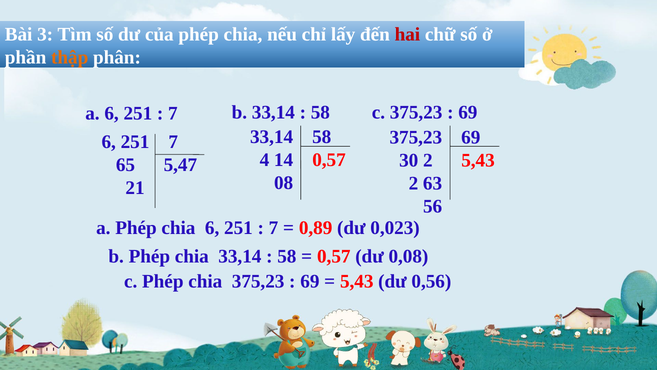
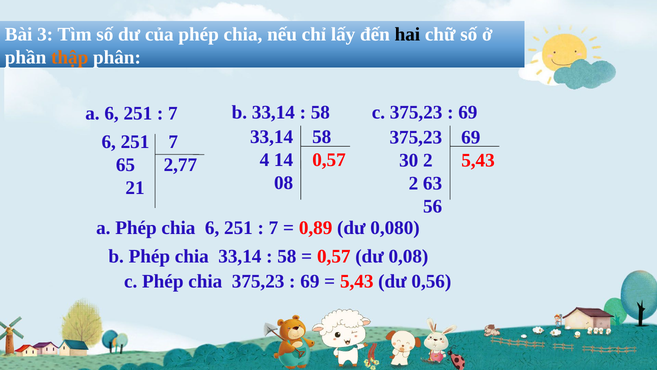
hai colour: red -> black
5,47: 5,47 -> 2,77
0,023: 0,023 -> 0,080
